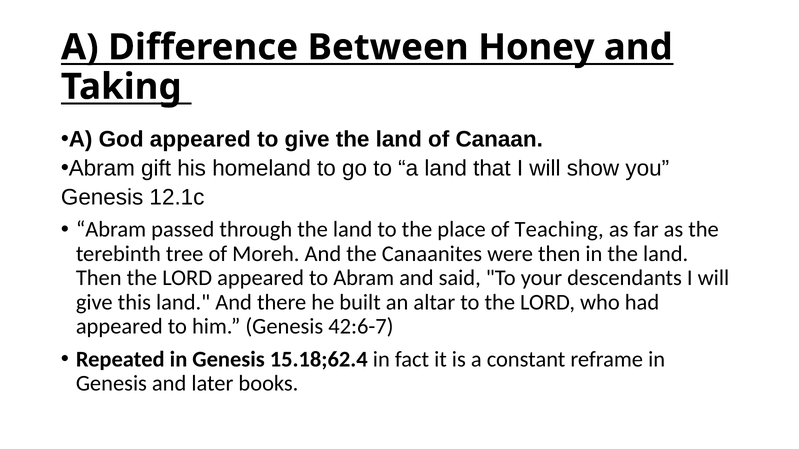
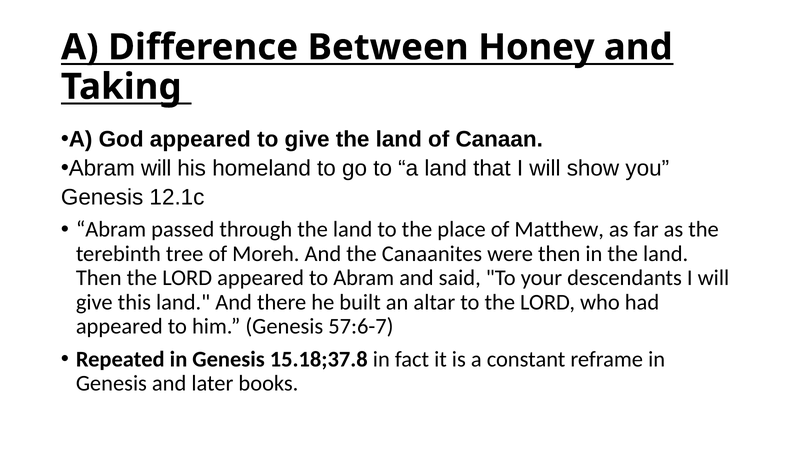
Abram gift: gift -> will
Teaching: Teaching -> Matthew
42:6-7: 42:6-7 -> 57:6-7
15.18;62.4: 15.18;62.4 -> 15.18;37.8
